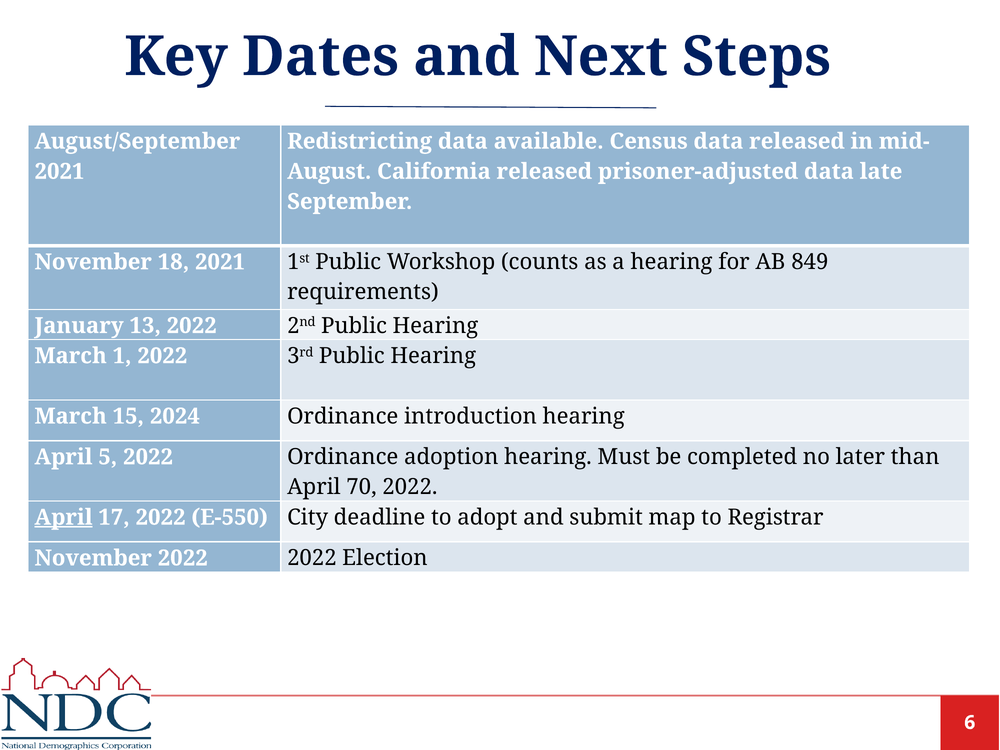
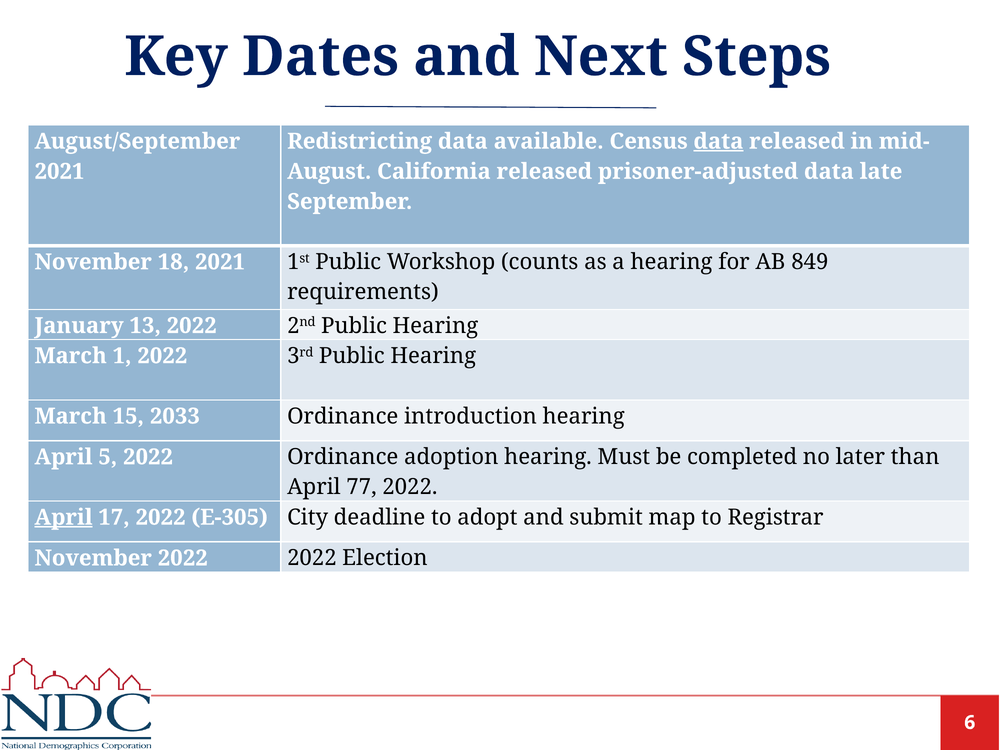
data at (718, 141) underline: none -> present
2024: 2024 -> 2033
70: 70 -> 77
E-550: E-550 -> E-305
